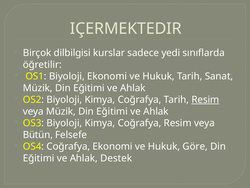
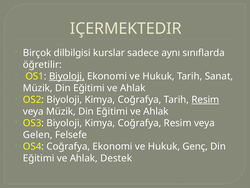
yedi: yedi -> aynı
Biyoloji at (67, 76) underline: none -> present
Bütün: Bütün -> Gelen
Göre: Göre -> Genç
